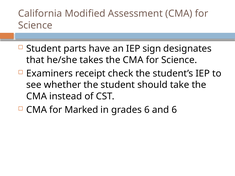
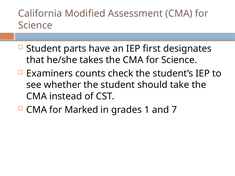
sign: sign -> first
receipt: receipt -> counts
grades 6: 6 -> 1
and 6: 6 -> 7
